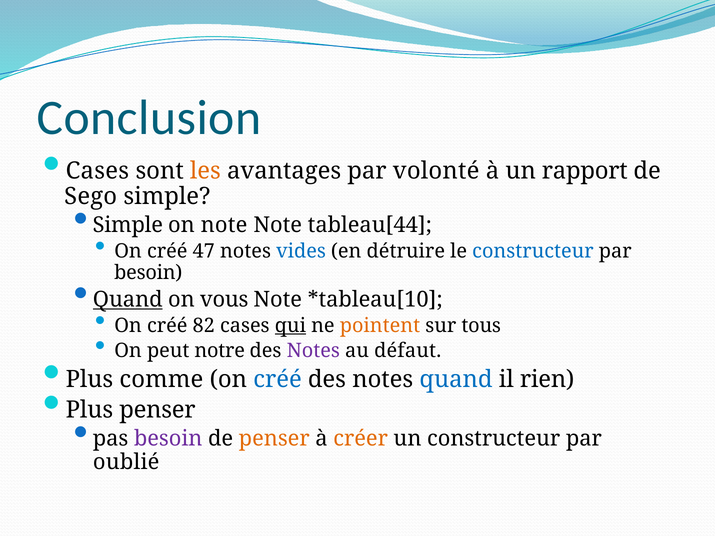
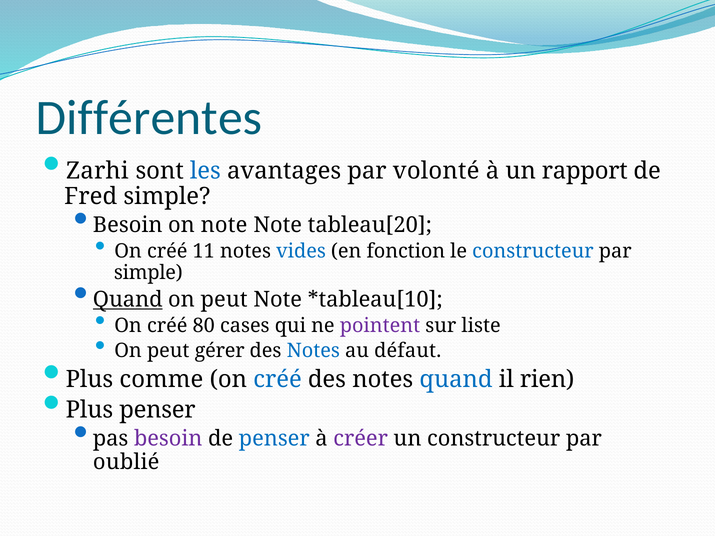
Conclusion: Conclusion -> Différentes
Cases at (97, 171): Cases -> Zarhi
les colour: orange -> blue
Sego: Sego -> Fred
Simple at (128, 225): Simple -> Besoin
tableau[44: tableau[44 -> tableau[20
47: 47 -> 11
détruire: détruire -> fonction
besoin at (148, 273): besoin -> simple
vous at (224, 300): vous -> peut
82: 82 -> 80
qui underline: present -> none
pointent colour: orange -> purple
tous: tous -> liste
notre: notre -> gérer
Notes at (313, 351) colour: purple -> blue
penser at (274, 439) colour: orange -> blue
créer colour: orange -> purple
